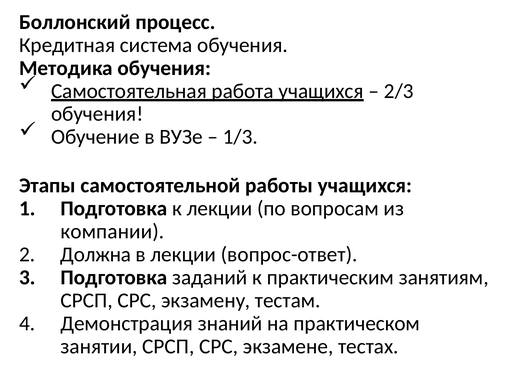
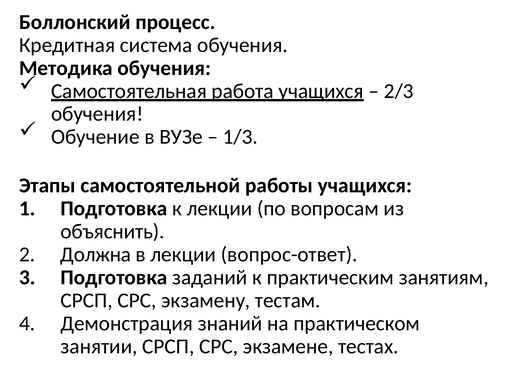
компании: компании -> объяснить
